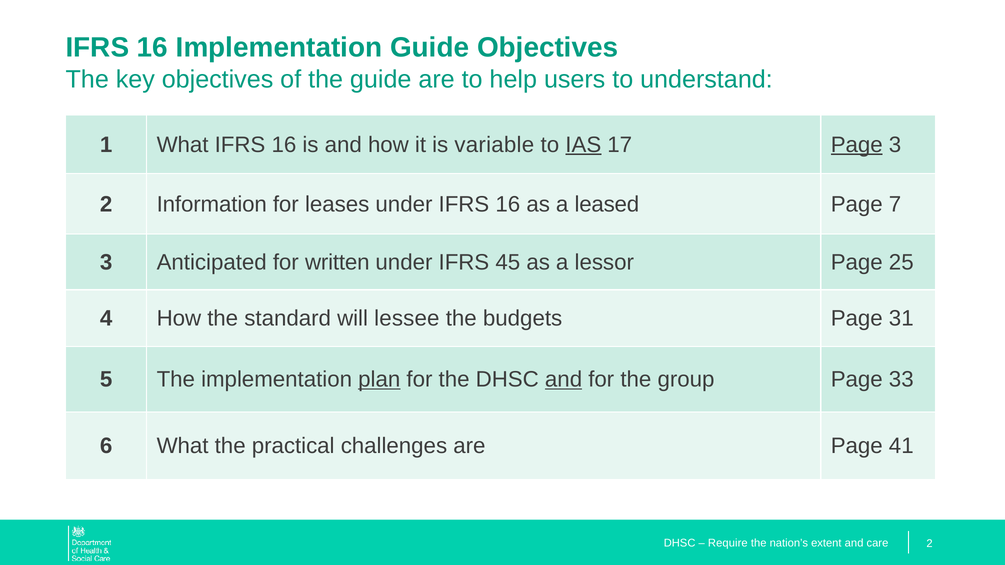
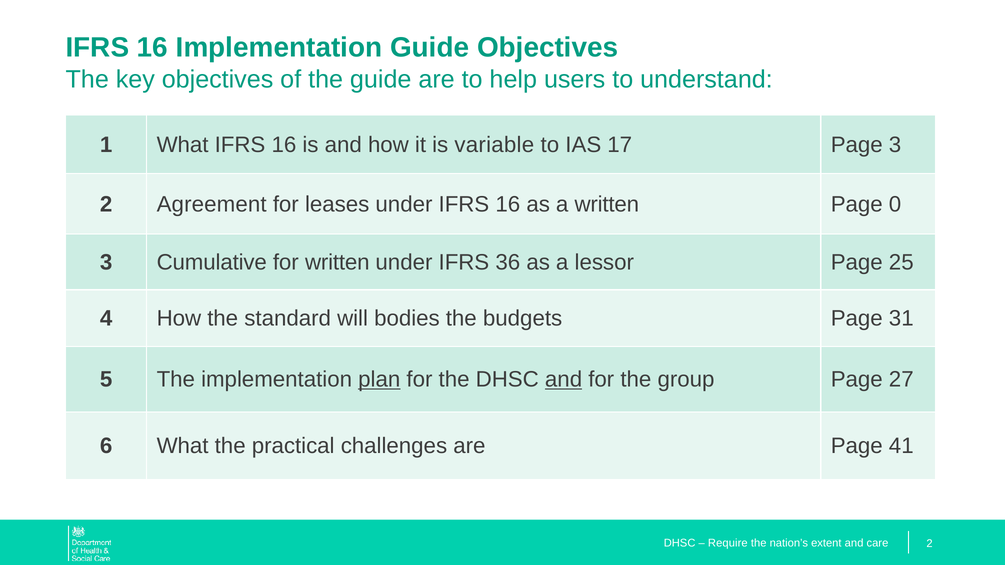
IAS underline: present -> none
Page at (857, 145) underline: present -> none
Information: Information -> Agreement
a leased: leased -> written
7: 7 -> 0
Anticipated: Anticipated -> Cumulative
45: 45 -> 36
lessee: lessee -> bodies
33: 33 -> 27
